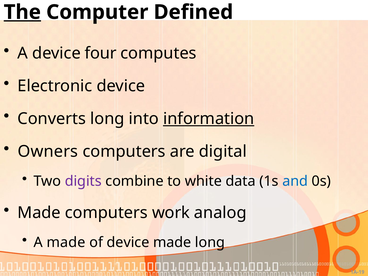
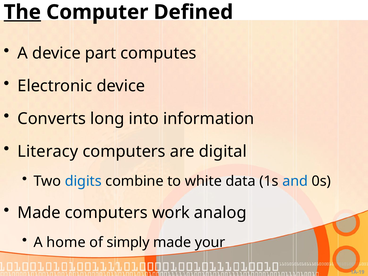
four: four -> part
information underline: present -> none
Owners: Owners -> Literacy
digits colour: purple -> blue
A made: made -> home
of device: device -> simply
made long: long -> your
